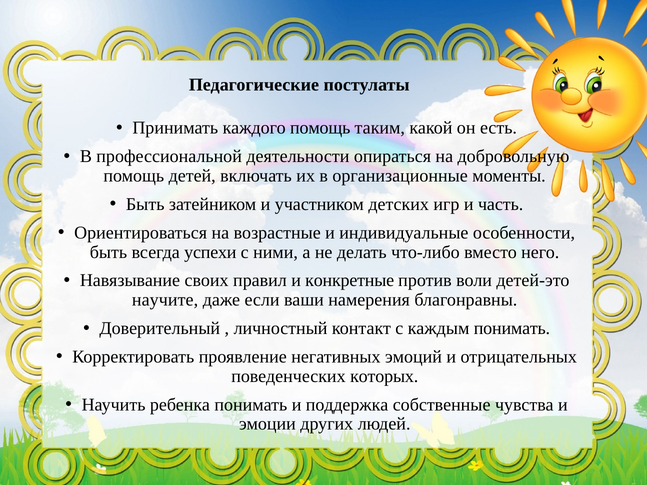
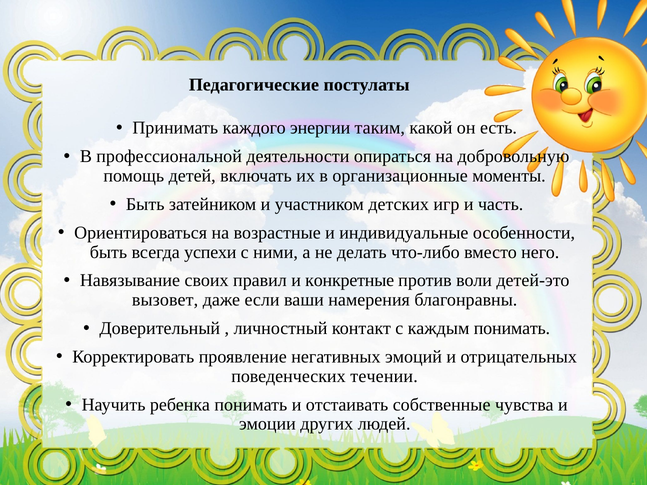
каждого помощь: помощь -> энергии
научите: научите -> вызовет
которых: которых -> течении
поддержка: поддержка -> отстаивать
